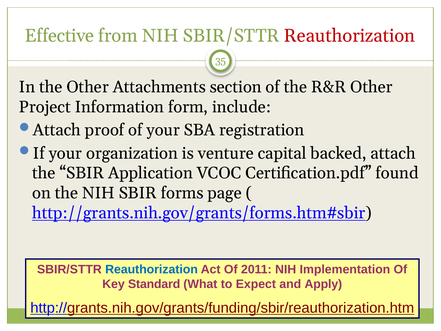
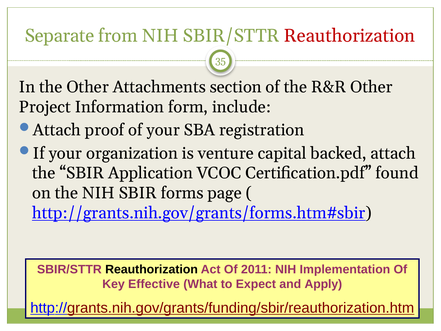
Effective: Effective -> Separate
Reauthorization at (151, 269) colour: blue -> black
Standard: Standard -> Effective
